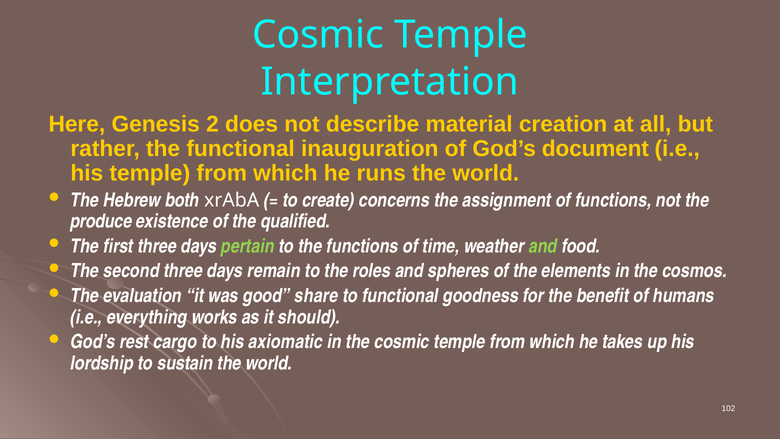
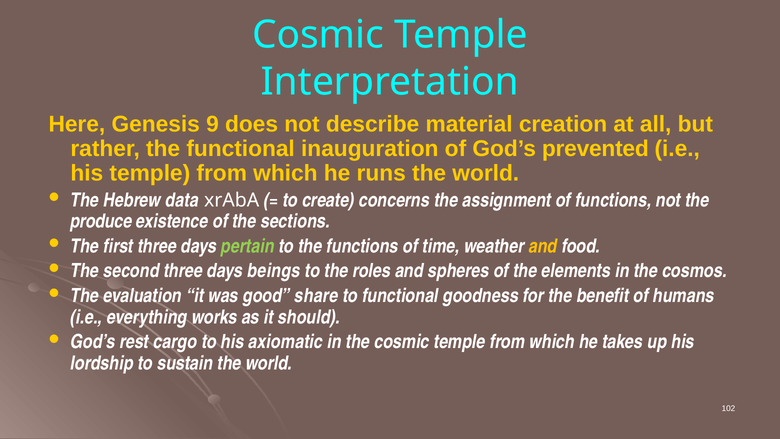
2: 2 -> 9
document: document -> prevented
both: both -> data
qualified: qualified -> sections
and at (543, 246) colour: light green -> yellow
remain: remain -> beings
